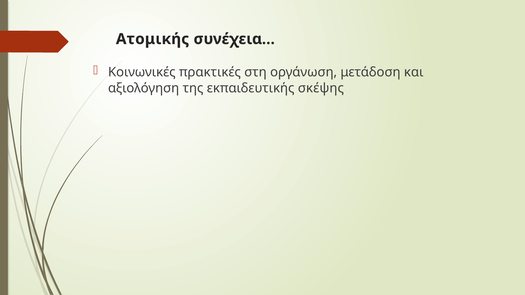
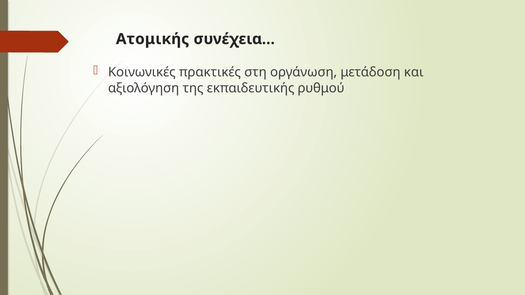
σκέψης: σκέψης -> ρυθμού
